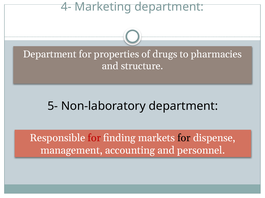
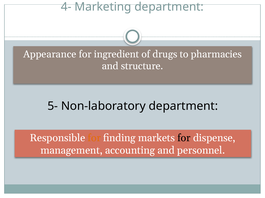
Department at (50, 54): Department -> Appearance
properties: properties -> ingredient
for at (94, 138) colour: red -> orange
